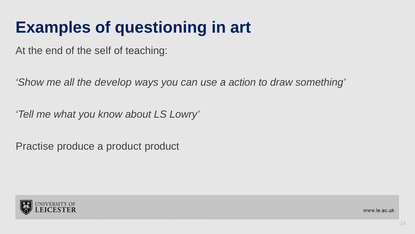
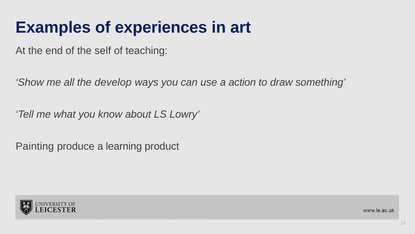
questioning: questioning -> experiences
Practise: Practise -> Painting
a product: product -> learning
